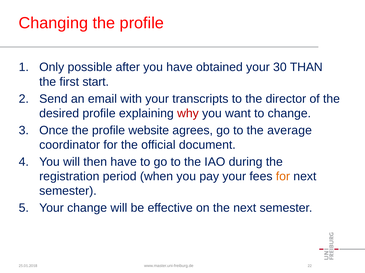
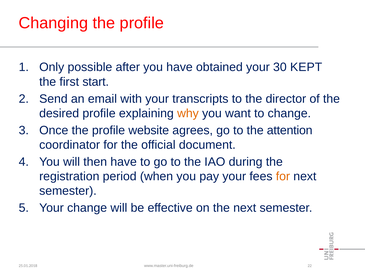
THAN: THAN -> KEPT
why colour: red -> orange
average: average -> attention
